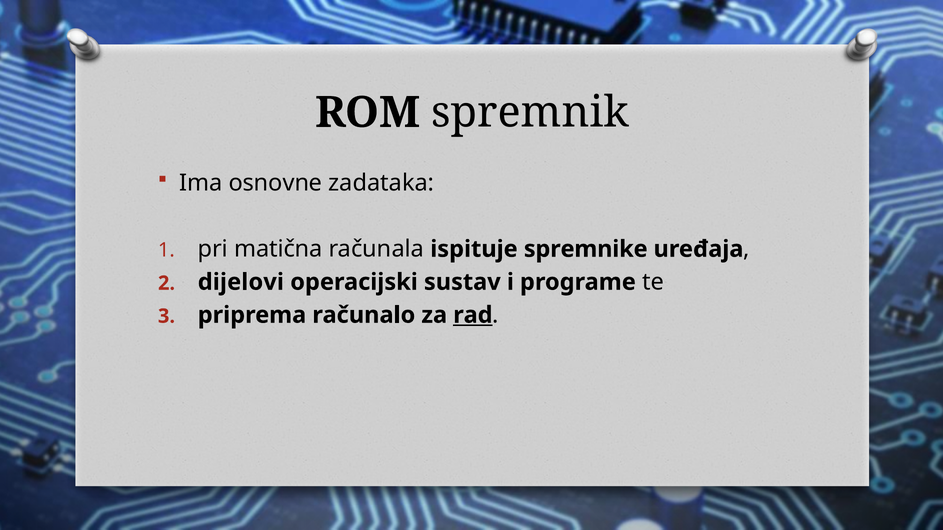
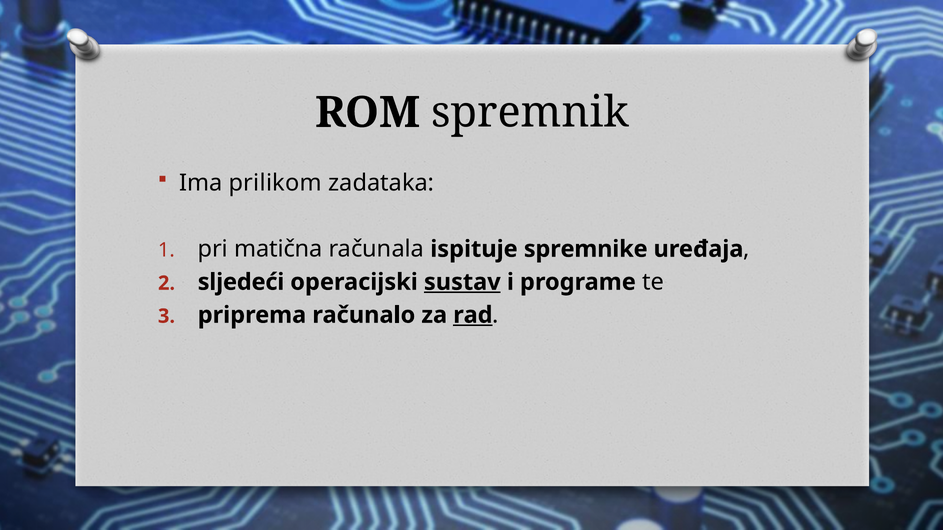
osnovne: osnovne -> prilikom
dijelovi: dijelovi -> sljedeći
sustav underline: none -> present
